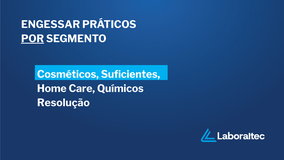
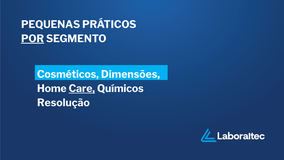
ENGESSAR: ENGESSAR -> PEQUENAS
Suficientes: Suficientes -> Dimensões
Care underline: none -> present
